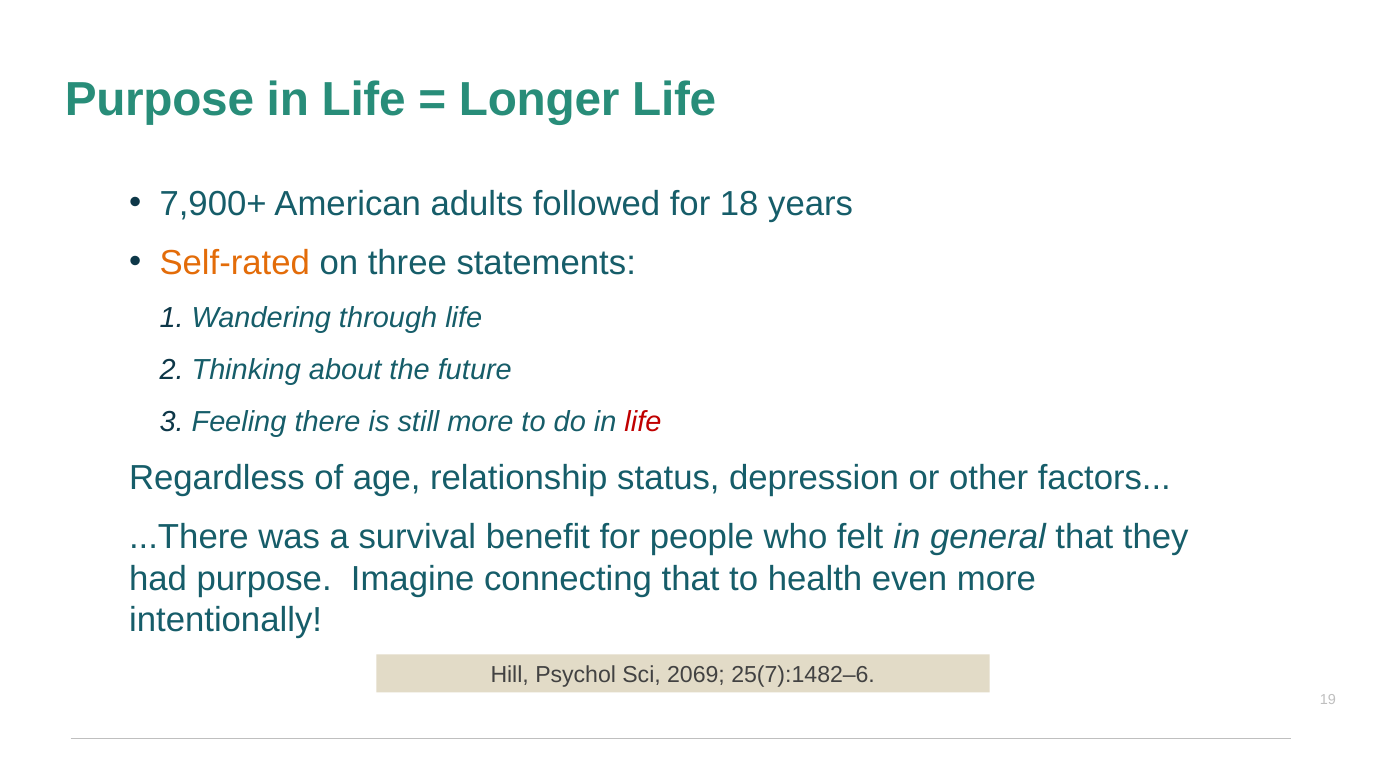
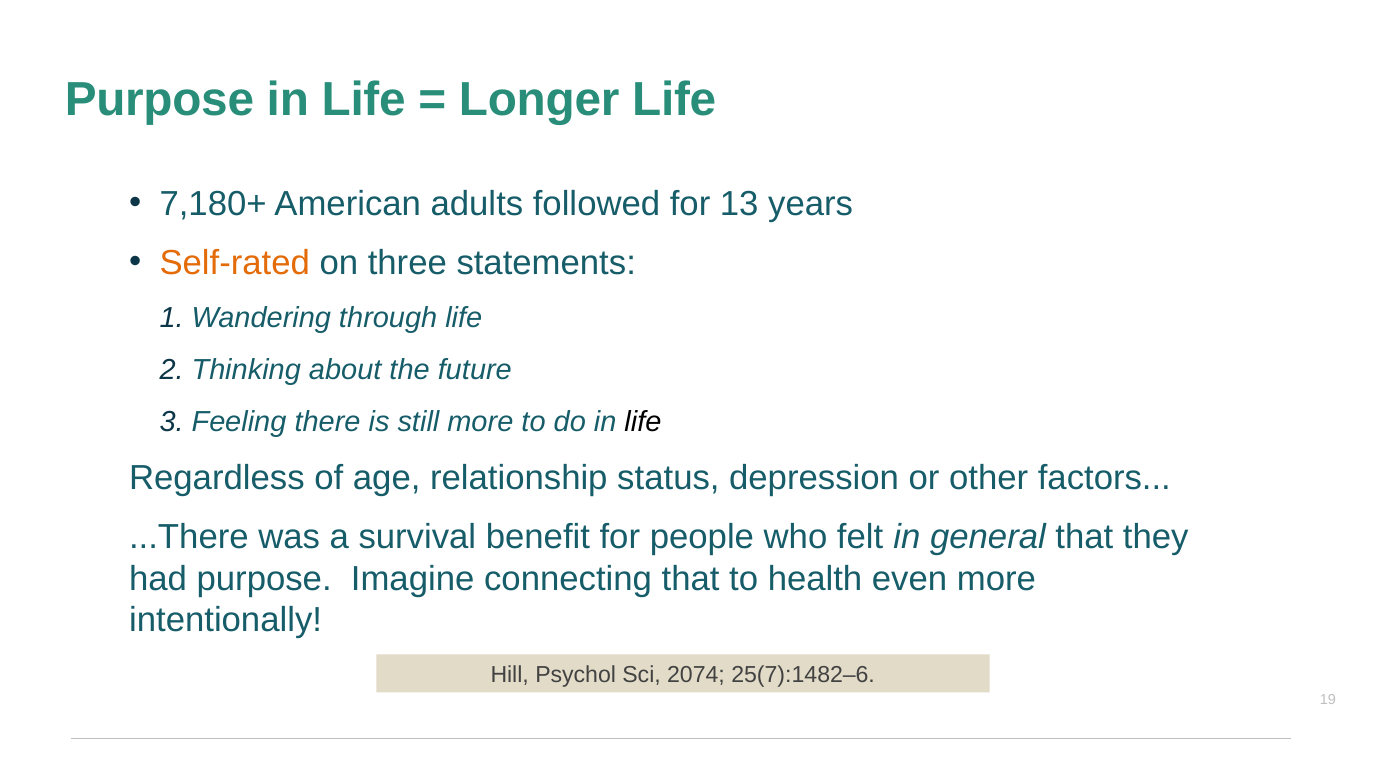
7,900+: 7,900+ -> 7,180+
18: 18 -> 13
life at (643, 422) colour: red -> black
2069: 2069 -> 2074
